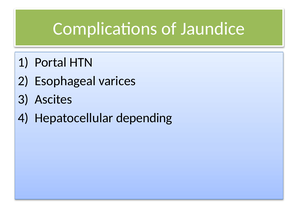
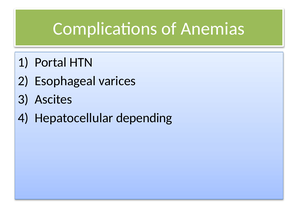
Jaundice: Jaundice -> Anemias
